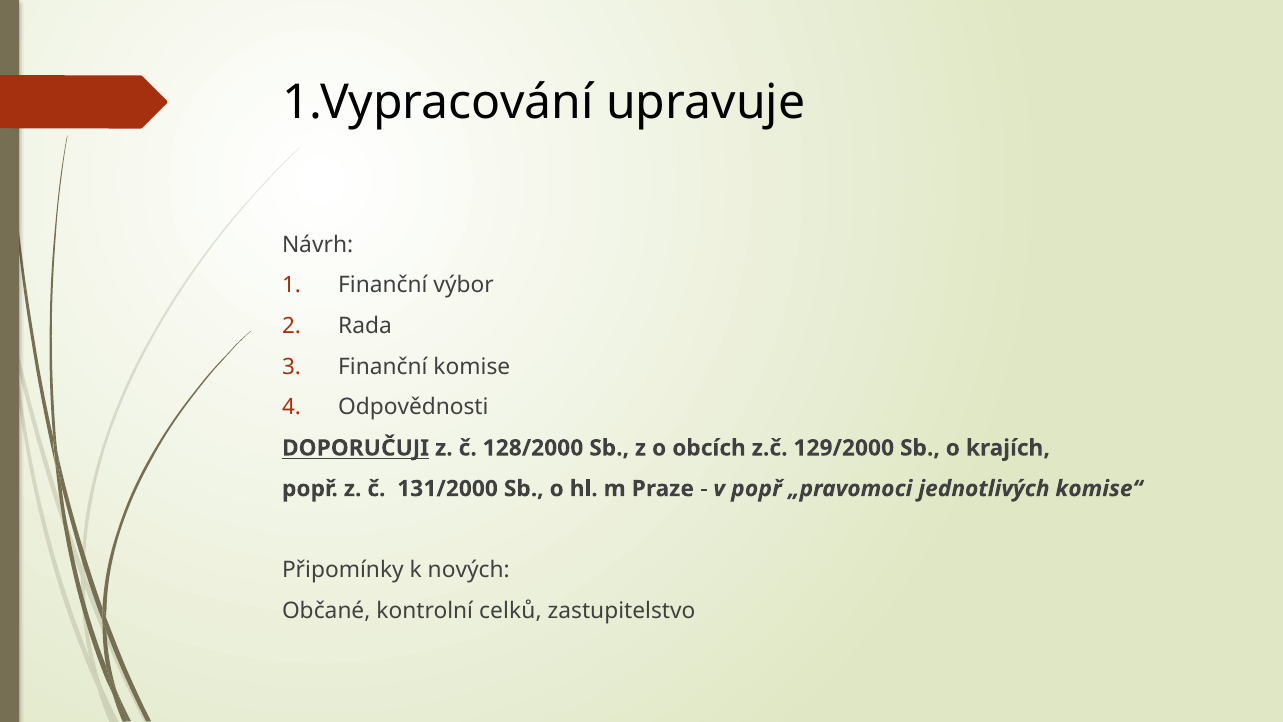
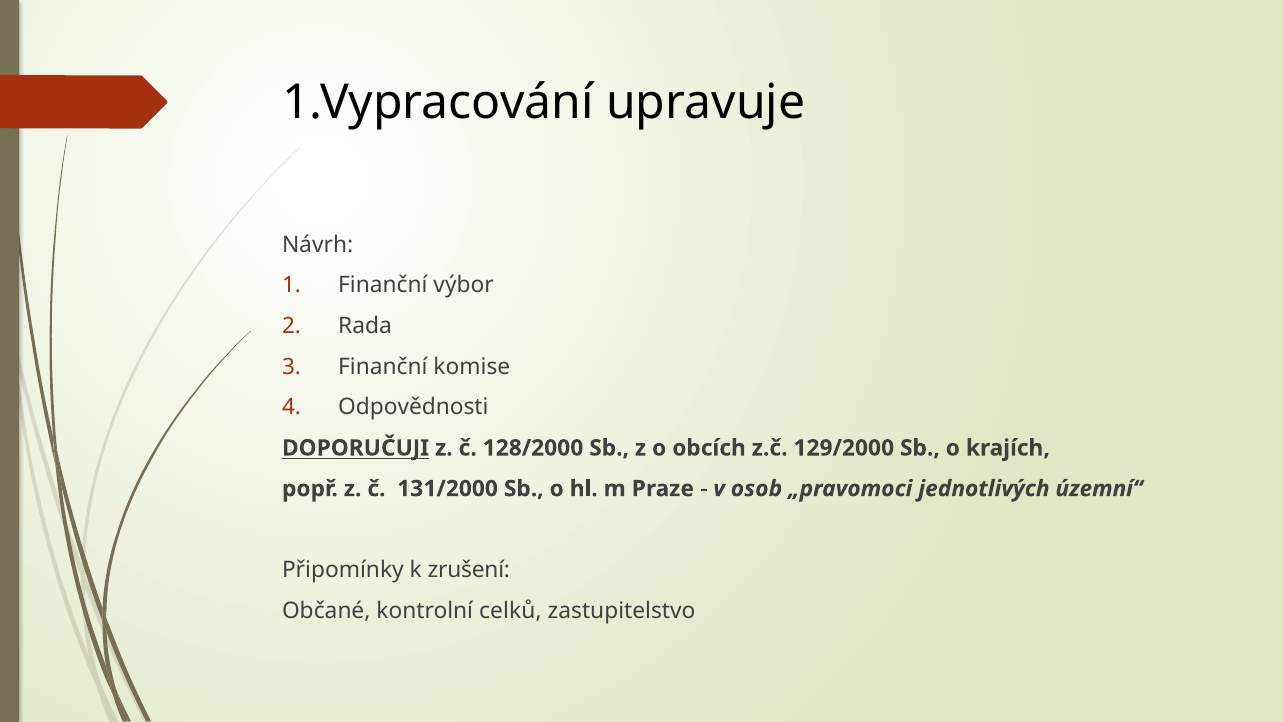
v popř: popř -> osob
komise“: komise“ -> územní“
nových: nových -> zrušení
